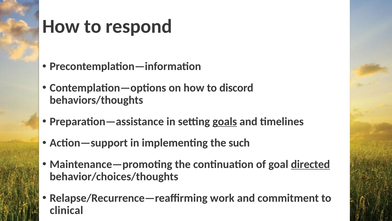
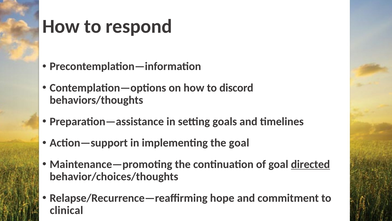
goals underline: present -> none
the such: such -> goal
work: work -> hope
